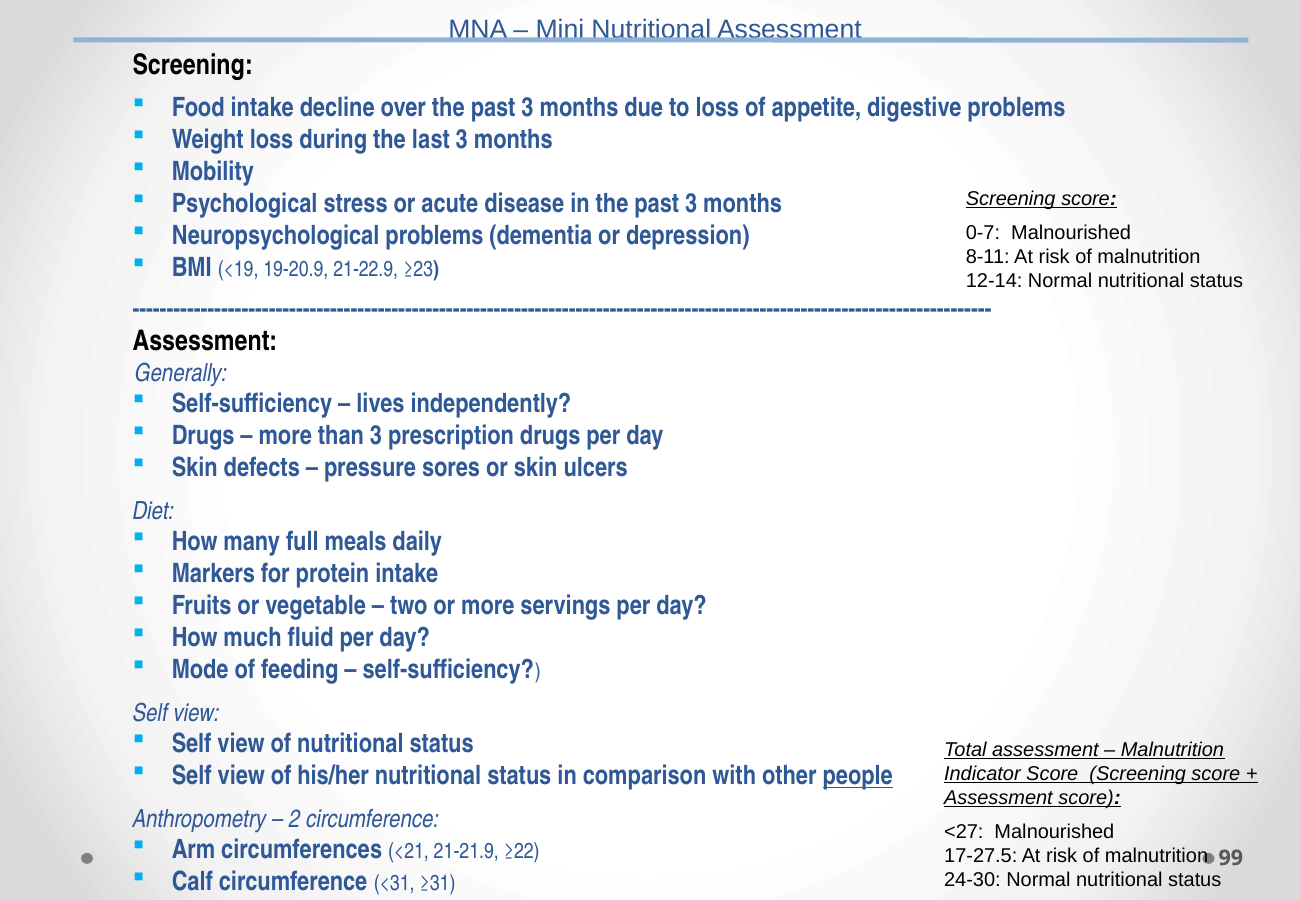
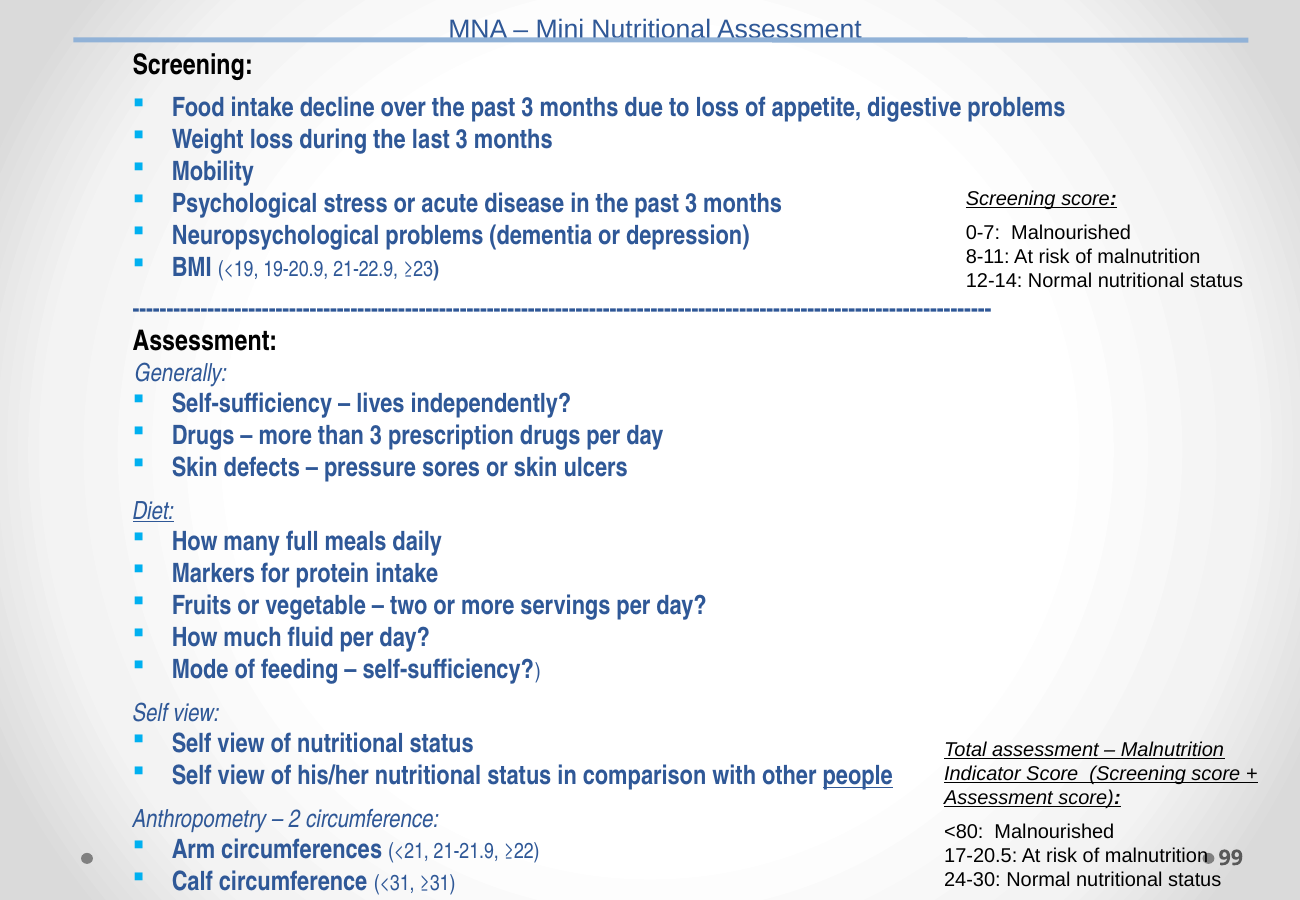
Diet underline: none -> present
<27: <27 -> <80
17-27.5: 17-27.5 -> 17-20.5
